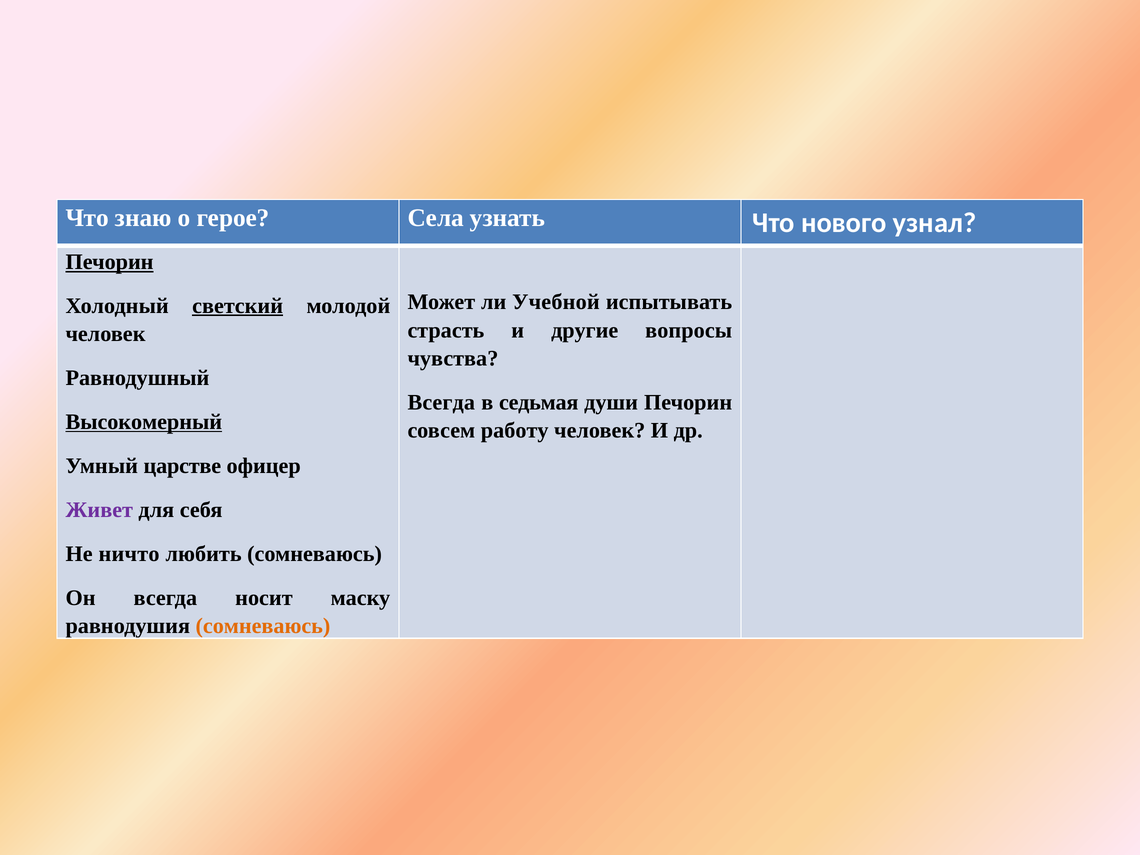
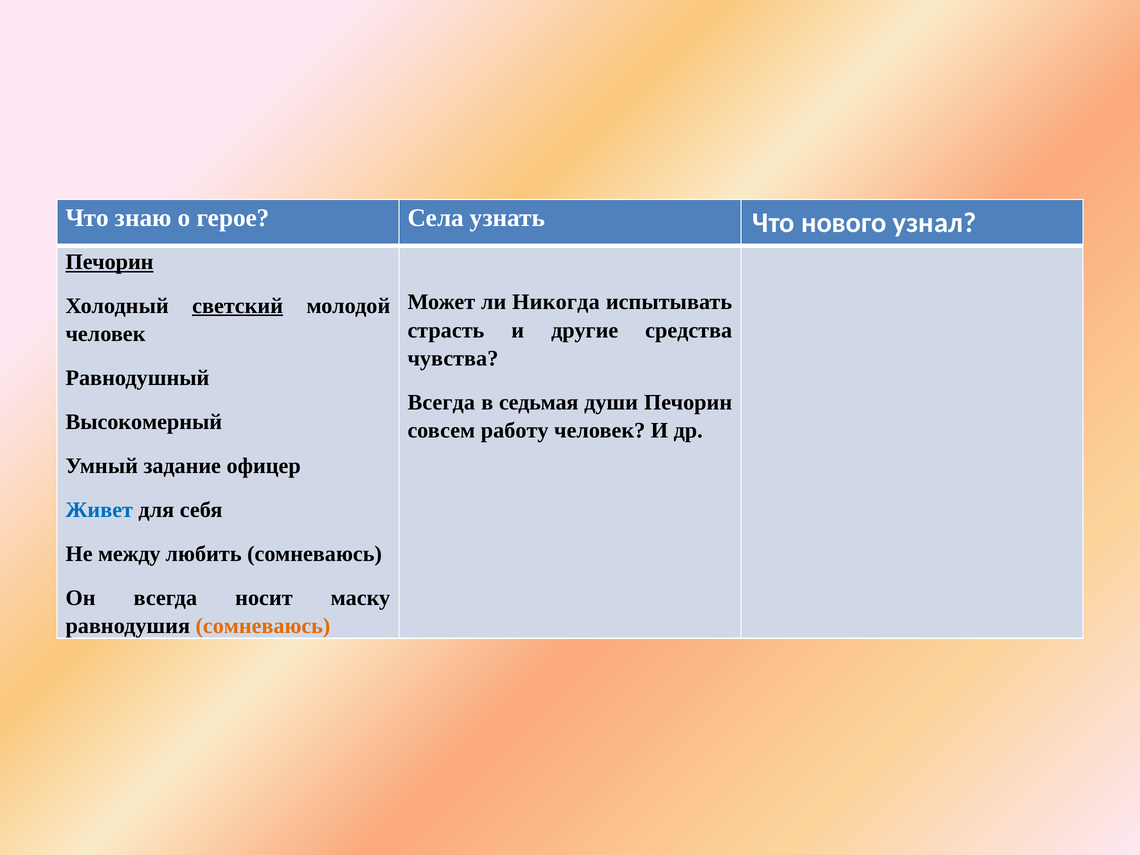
Учебной: Учебной -> Никогда
вопросы: вопросы -> средства
Высокомерный underline: present -> none
царстве: царстве -> задание
Живет colour: purple -> blue
ничто: ничто -> между
